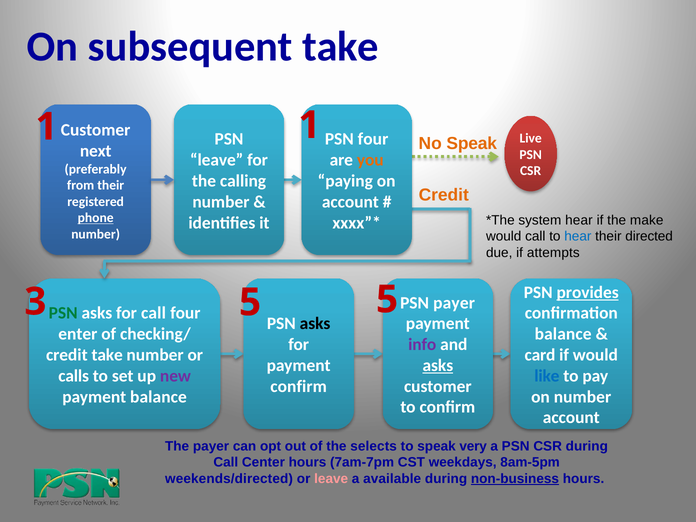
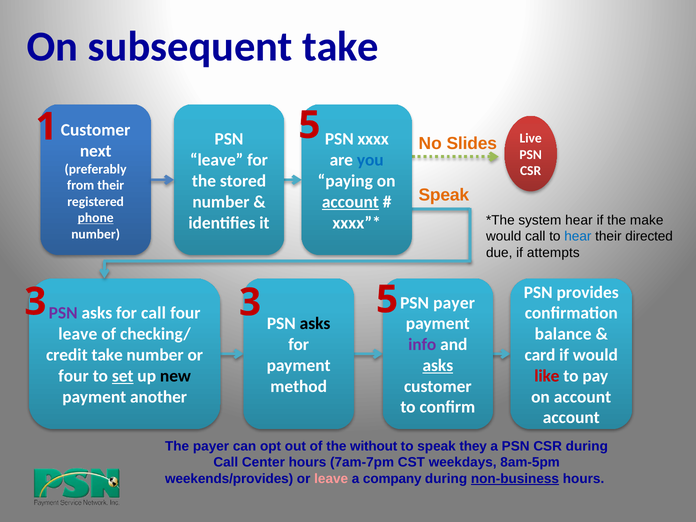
1 1: 1 -> 5
PSN four: four -> xxxx
No Speak: Speak -> Slides
you colour: orange -> blue
calling: calling -> stored
Credit at (444, 195): Credit -> Speak
account at (350, 202) underline: none -> present
provides underline: present -> none
3 5: 5 -> 3
PSN at (63, 313) colour: green -> purple
enter at (78, 334): enter -> leave
calls at (74, 376): calls -> four
set underline: none -> present
new colour: purple -> black
like colour: blue -> red
confirm at (299, 386): confirm -> method
payment balance: balance -> another
number at (583, 397): number -> account
selects: selects -> without
very: very -> they
weekends/directed: weekends/directed -> weekends/provides
available: available -> company
